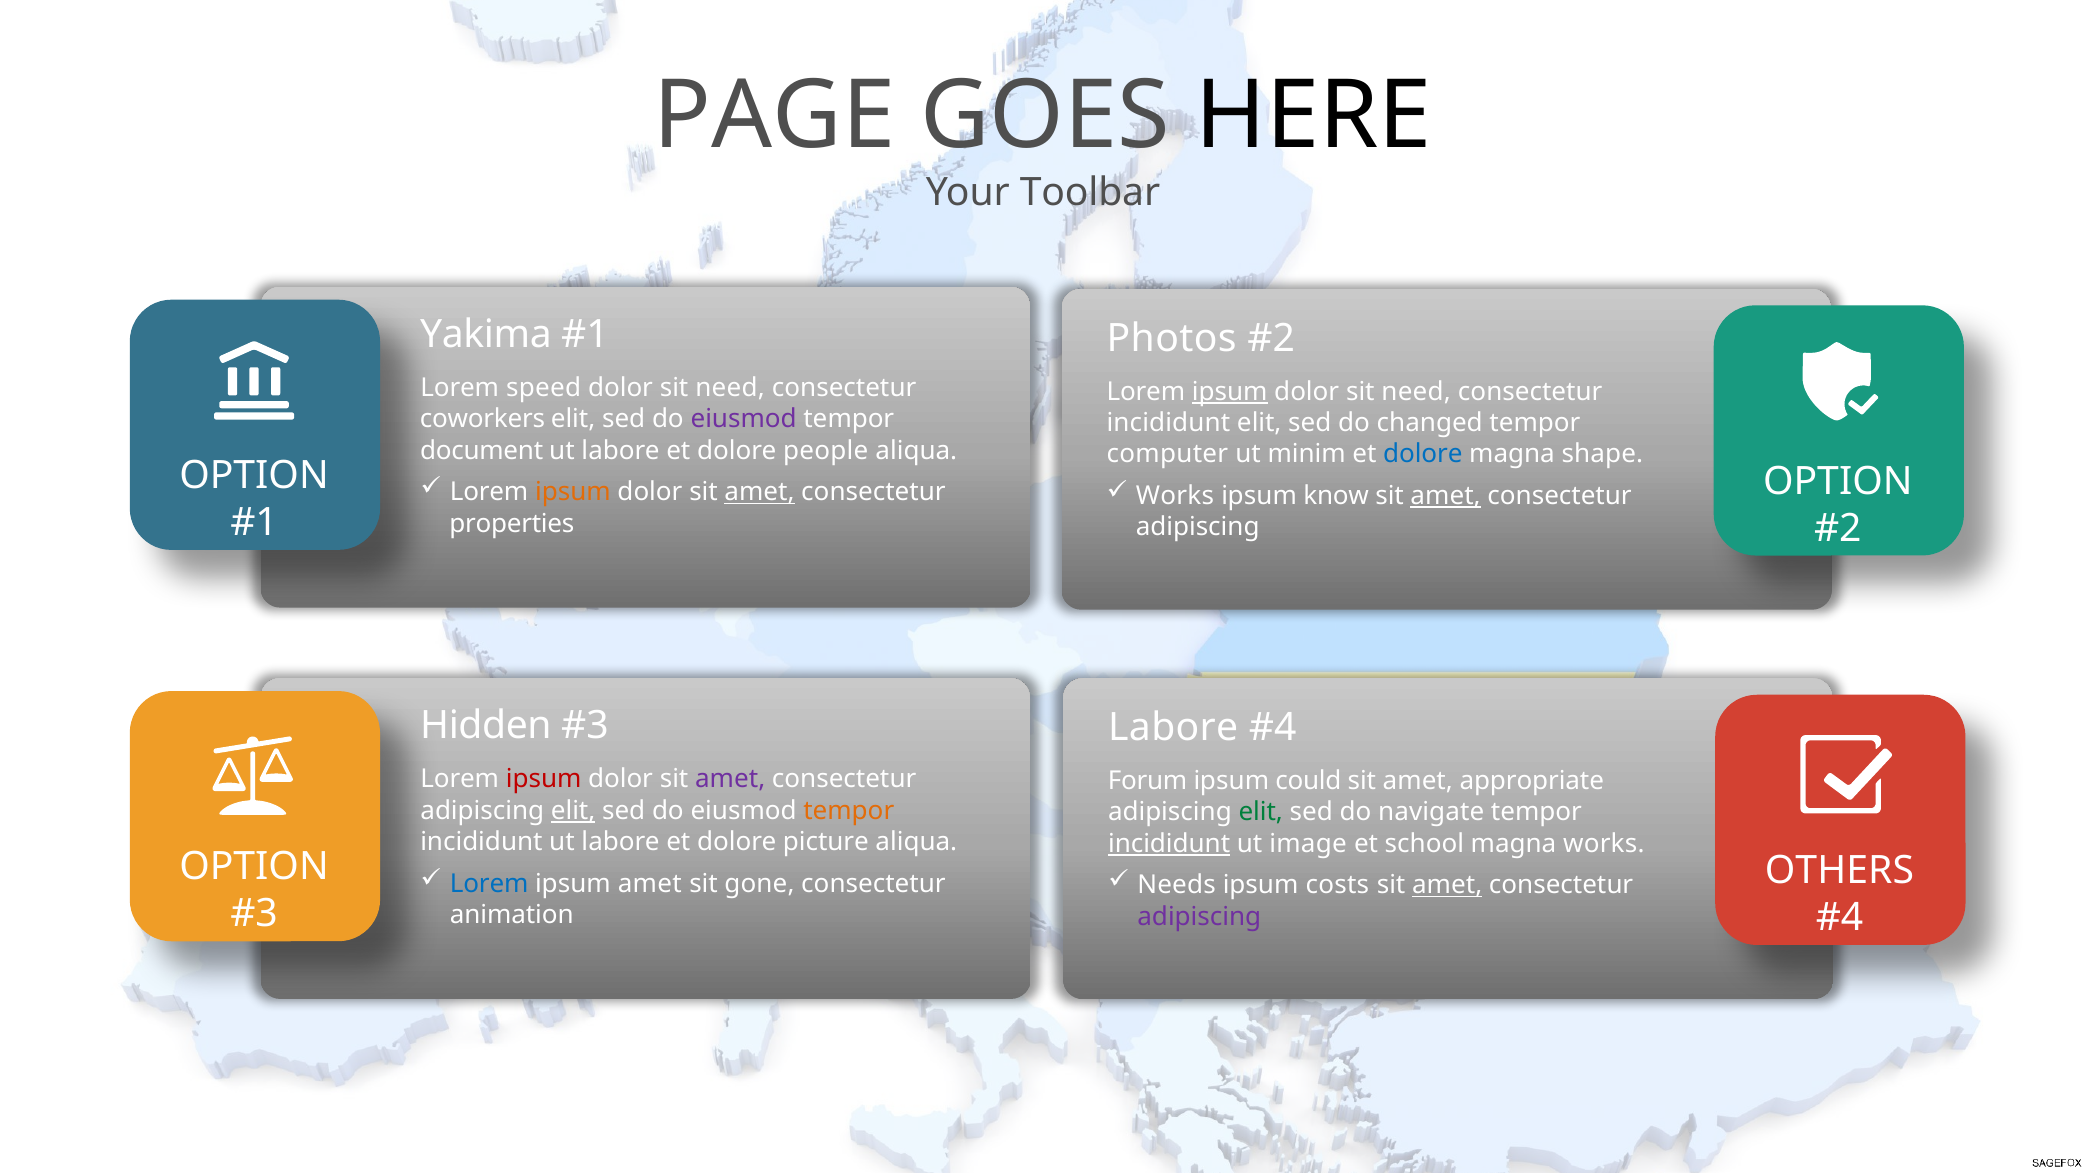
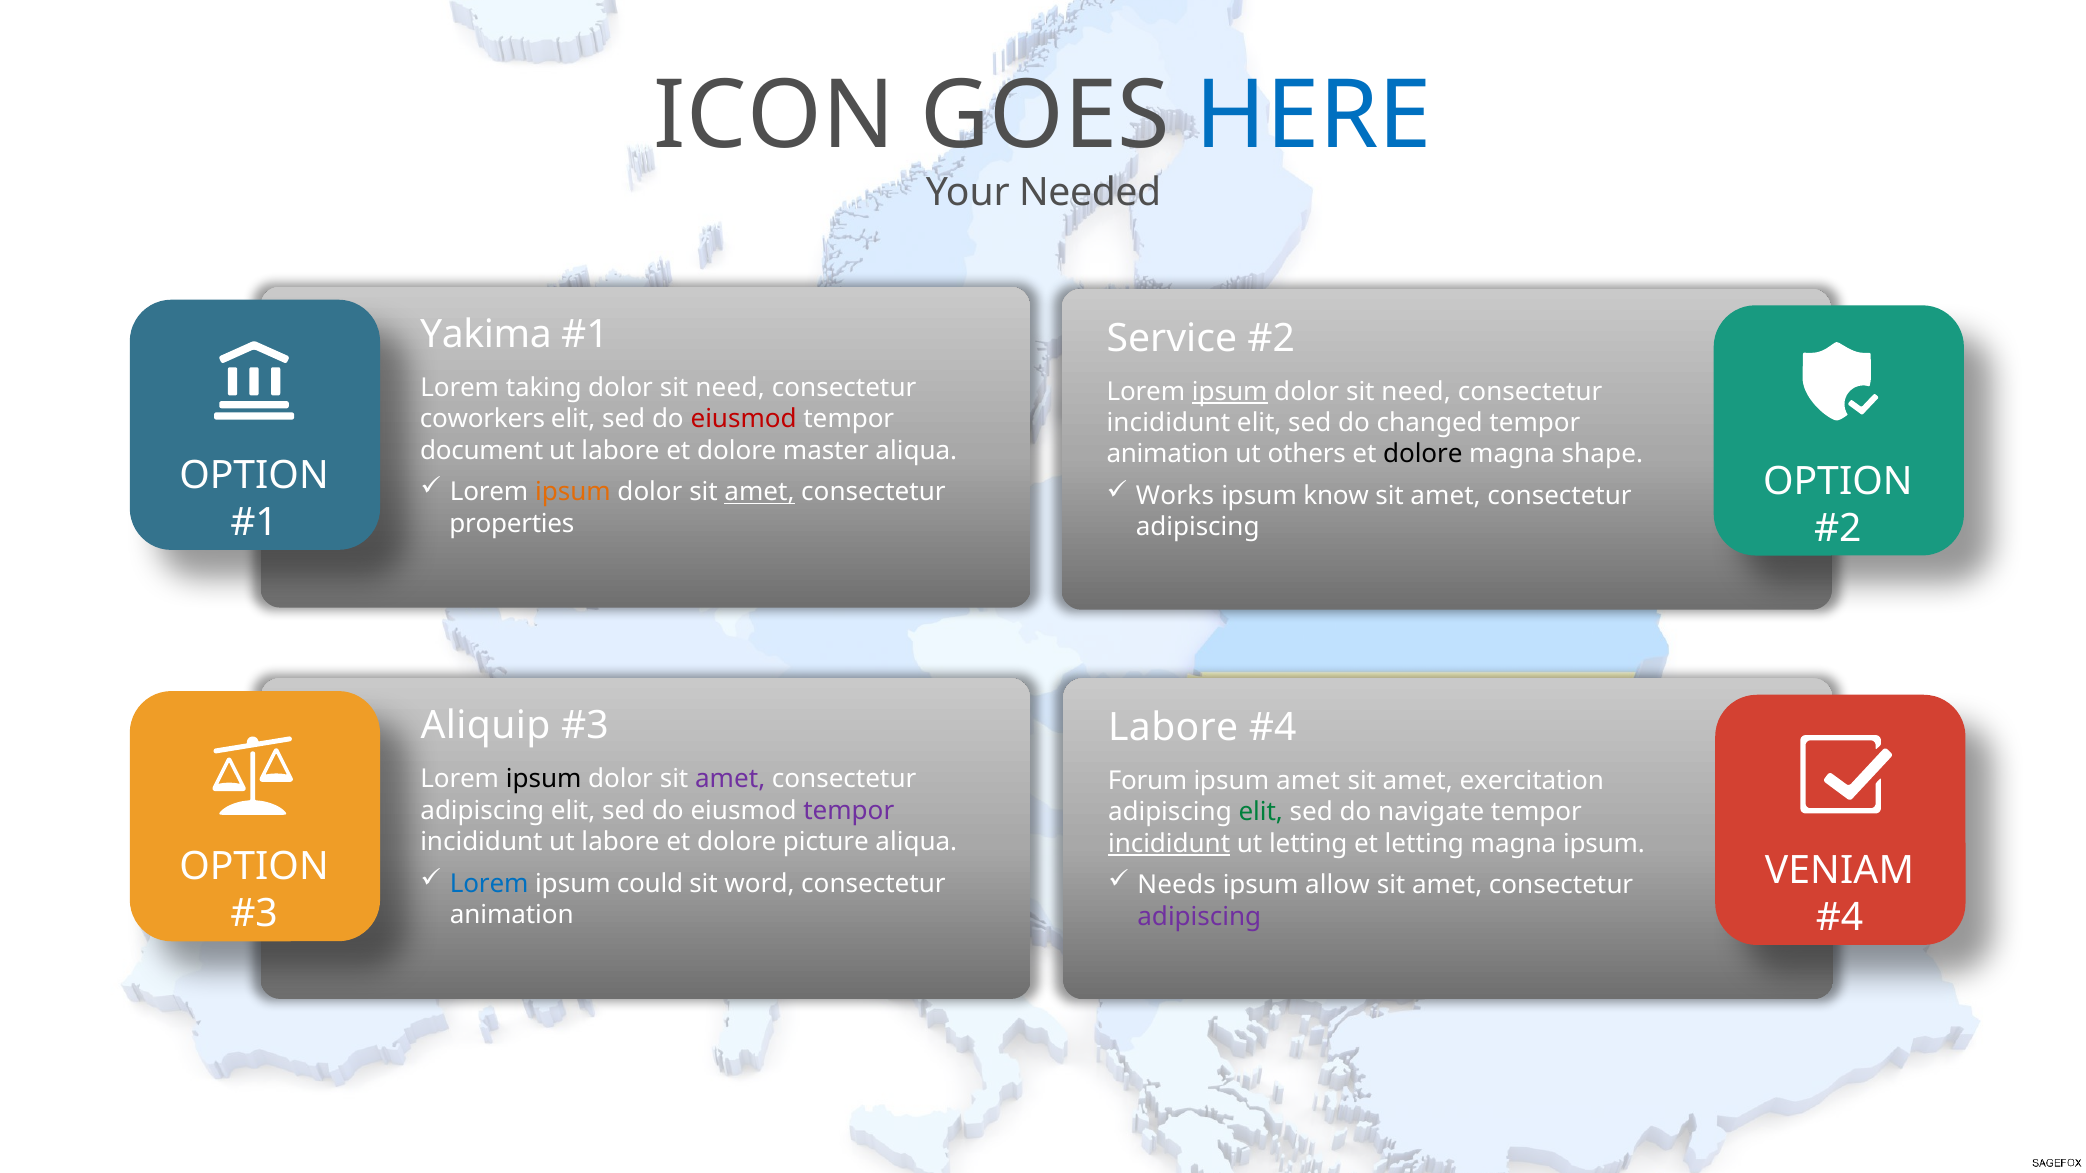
PAGE: PAGE -> ICON
HERE colour: black -> blue
Toolbar: Toolbar -> Needed
Photos: Photos -> Service
speed: speed -> taking
eiusmod at (744, 419) colour: purple -> red
people: people -> master
computer at (1167, 454): computer -> animation
minim: minim -> others
dolore at (1423, 454) colour: blue -> black
amet at (1446, 496) underline: present -> none
Hidden: Hidden -> Aliquip
ipsum at (544, 780) colour: red -> black
ipsum could: could -> amet
appropriate: appropriate -> exercitation
elit at (573, 811) underline: present -> none
tempor at (849, 811) colour: orange -> purple
ut image: image -> letting
et school: school -> letting
magna works: works -> ipsum
OTHERS: OTHERS -> VENIAM
ipsum amet: amet -> could
gone: gone -> word
costs: costs -> allow
amet at (1447, 886) underline: present -> none
